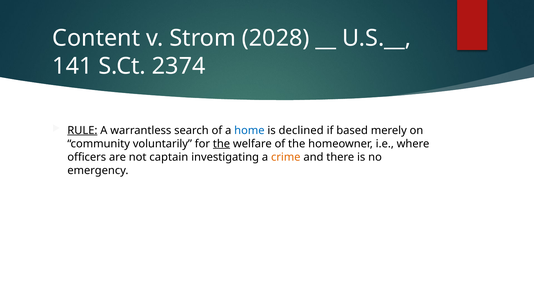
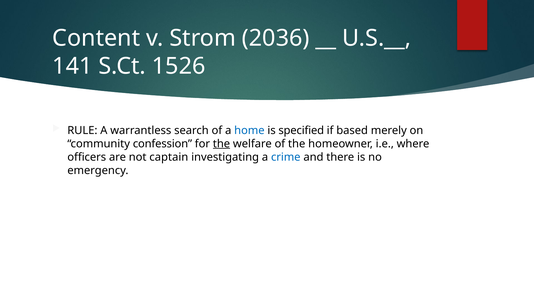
2028: 2028 -> 2036
2374: 2374 -> 1526
RULE underline: present -> none
declined: declined -> specified
voluntarily: voluntarily -> confession
crime colour: orange -> blue
